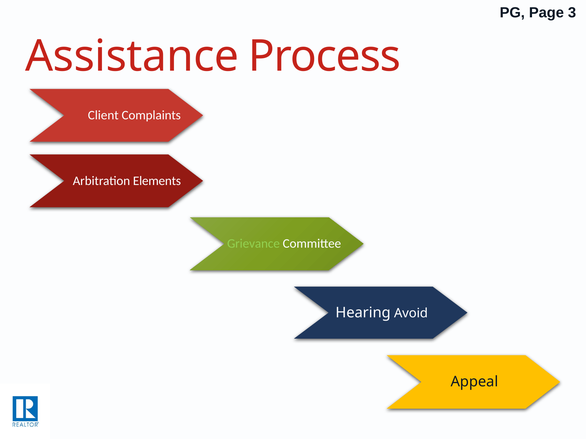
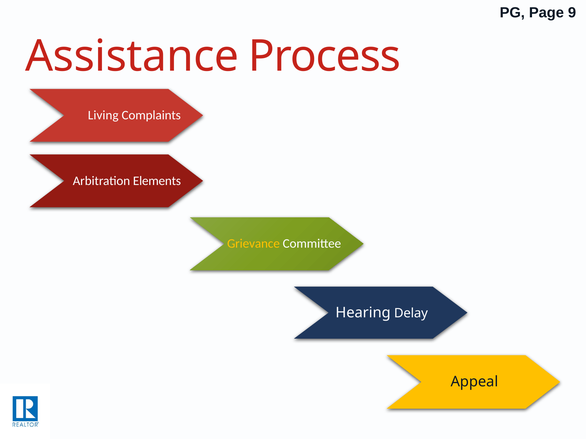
3: 3 -> 9
Client: Client -> Living
Grievance colour: light green -> yellow
Avoid: Avoid -> Delay
